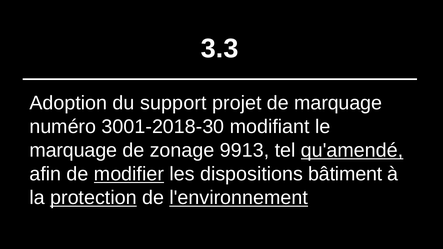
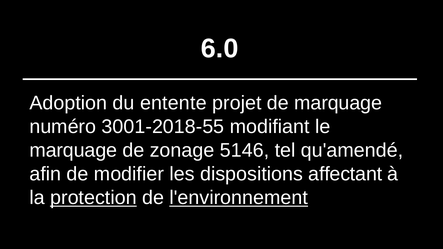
3.3: 3.3 -> 6.0
support: support -> entente
3001-2018-30: 3001-2018-30 -> 3001-2018-55
9913: 9913 -> 5146
qu'amendé underline: present -> none
modifier underline: present -> none
bâtiment: bâtiment -> affectant
